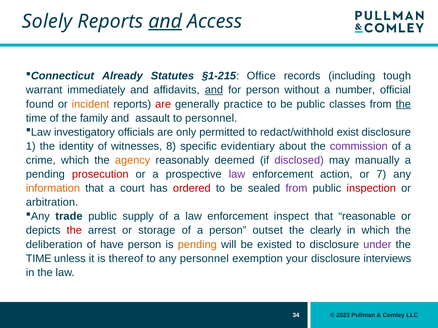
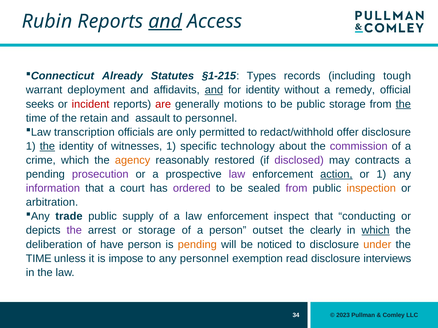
Solely: Solely -> Rubin
Office: Office -> Types
immediately: immediately -> deployment
for person: person -> identity
number: number -> remedy
found: found -> seeks
incident colour: orange -> red
practice: practice -> motions
public classes: classes -> storage
family: family -> retain
investigatory: investigatory -> transcription
exist: exist -> offer
the at (47, 146) underline: none -> present
witnesses 8: 8 -> 1
evidentiary: evidentiary -> technology
deemed: deemed -> restored
manually: manually -> contracts
prosecution colour: red -> purple
action underline: none -> present
or 7: 7 -> 1
information colour: orange -> purple
ordered colour: red -> purple
inspection colour: red -> orange
reasonable: reasonable -> conducting
the at (74, 231) colour: red -> purple
which at (376, 231) underline: none -> present
existed: existed -> noticed
under colour: purple -> orange
thereof: thereof -> impose
your: your -> read
